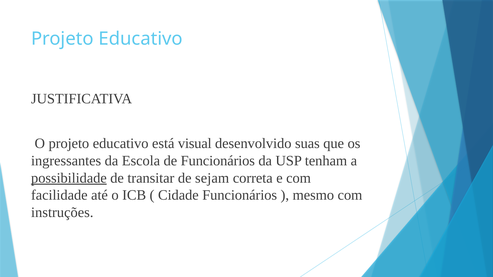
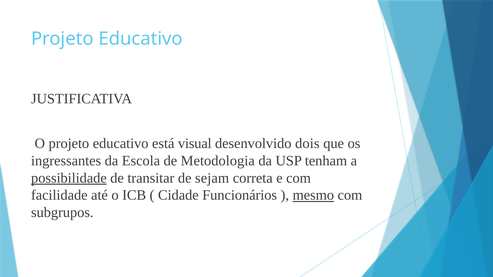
suas: suas -> dois
de Funcionários: Funcionários -> Metodologia
mesmo underline: none -> present
instruções: instruções -> subgrupos
